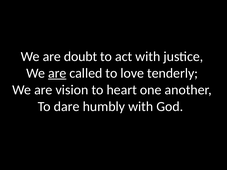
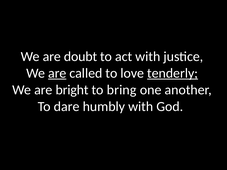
tenderly underline: none -> present
vision: vision -> bright
heart: heart -> bring
